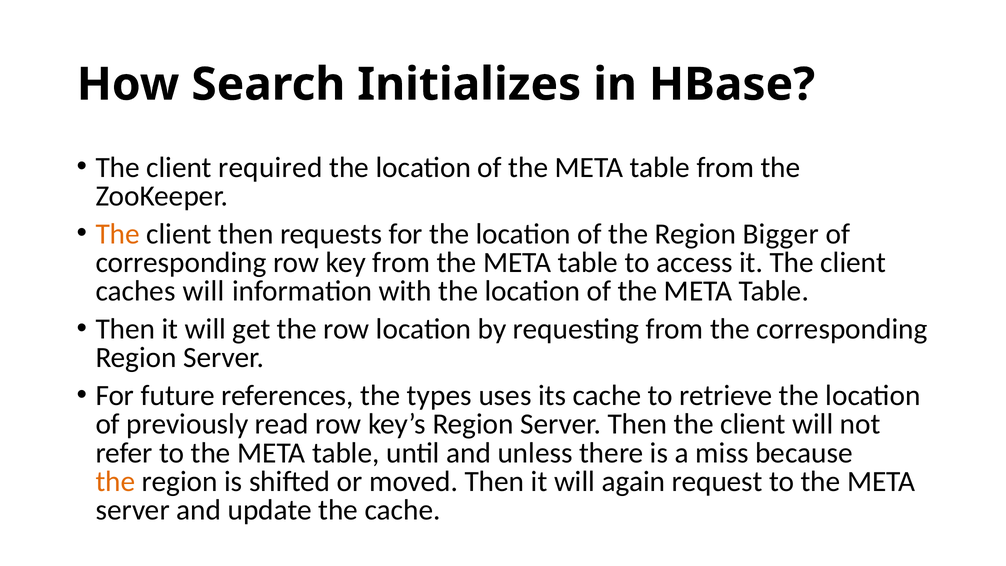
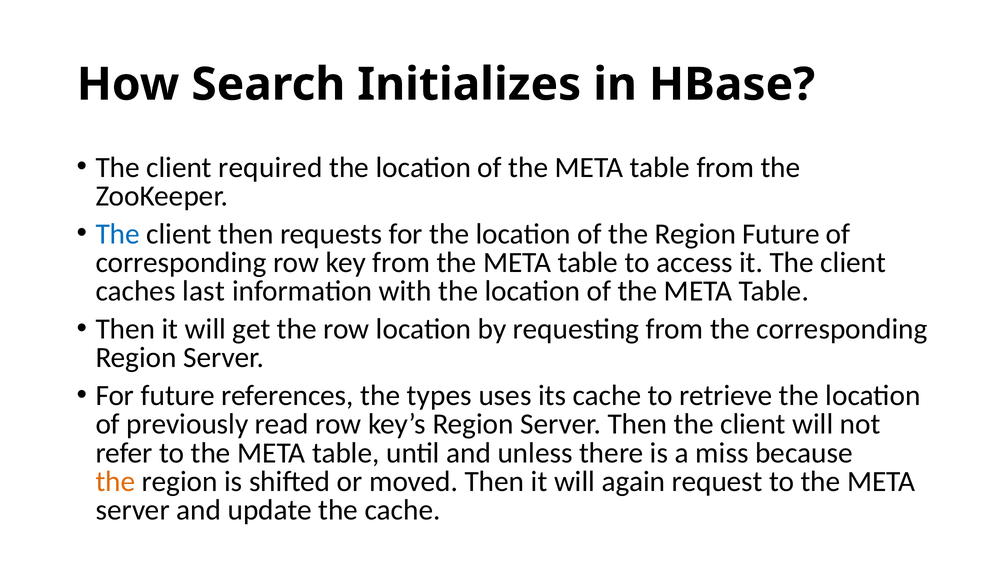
The at (118, 234) colour: orange -> blue
Region Bigger: Bigger -> Future
caches will: will -> last
